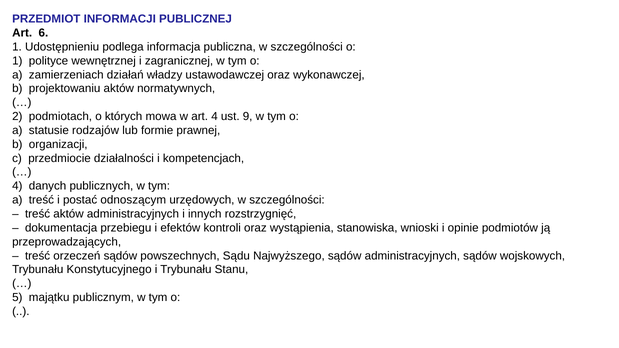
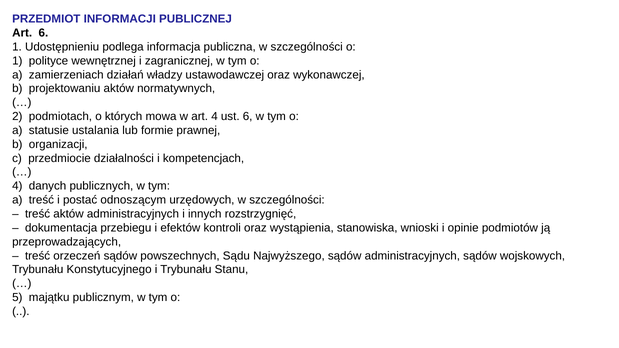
ust 9: 9 -> 6
rodzajów: rodzajów -> ustalania
